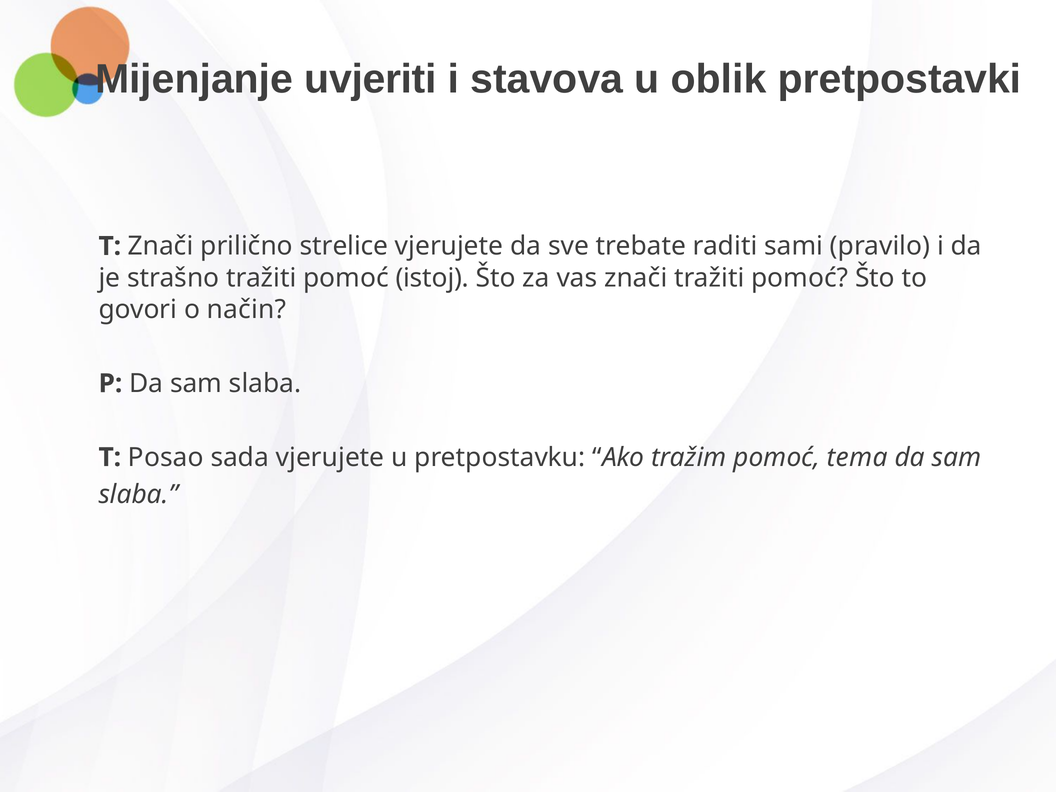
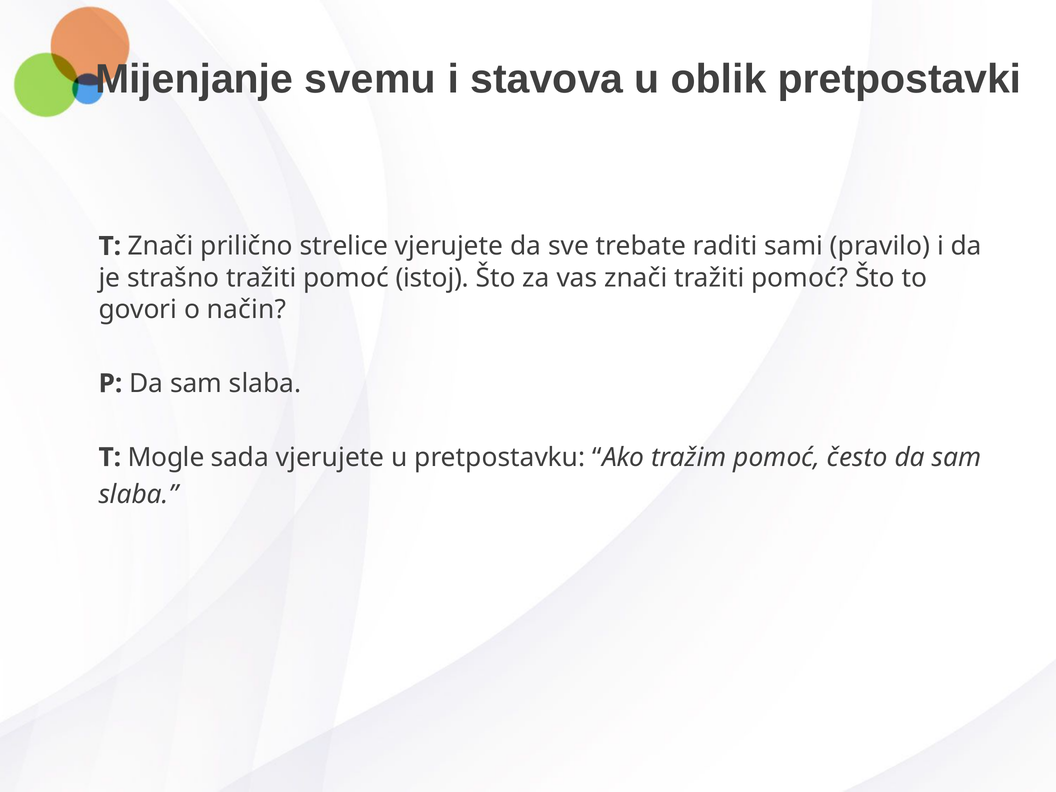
uvjeriti: uvjeriti -> svemu
Posao: Posao -> Mogle
tema: tema -> često
